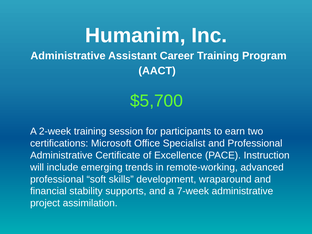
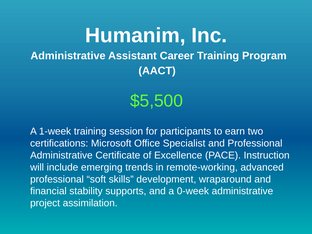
$5,700: $5,700 -> $5,500
2-week: 2-week -> 1-week
7-week: 7-week -> 0-week
